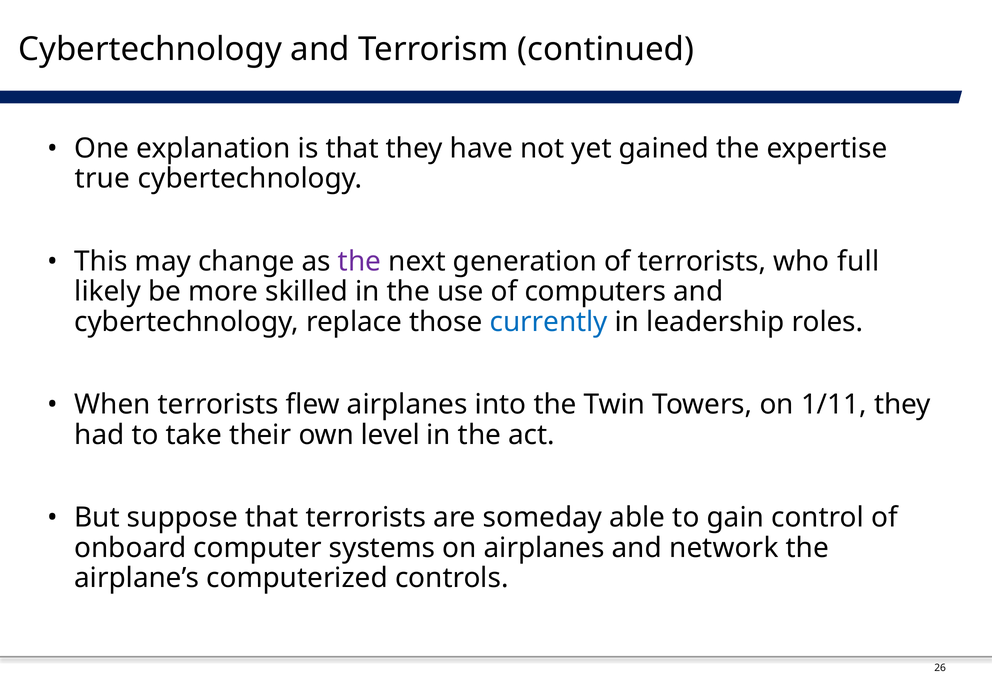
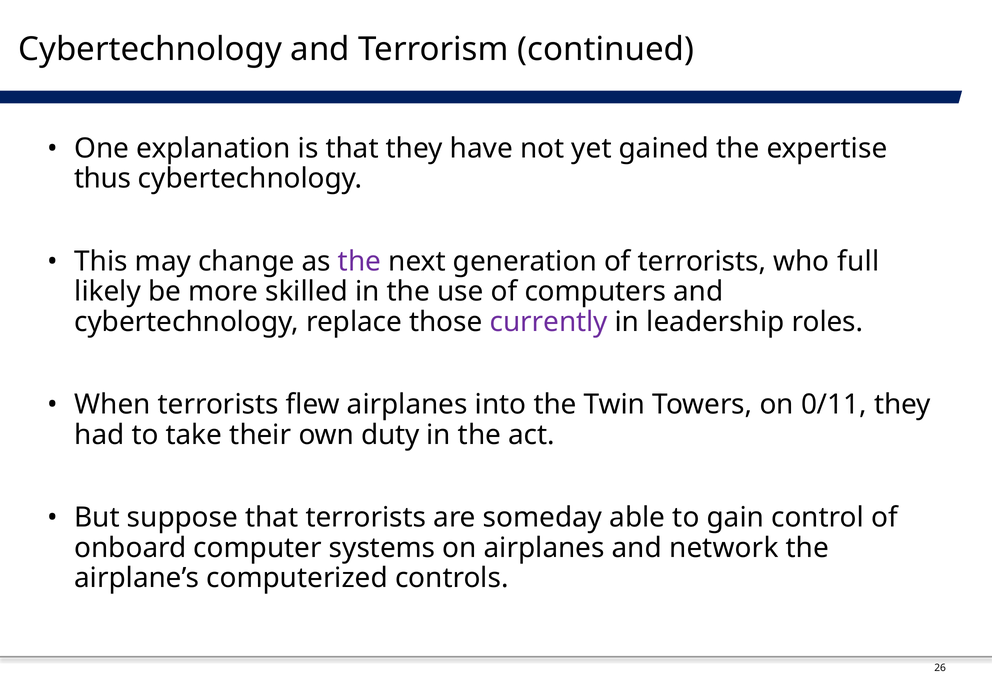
true: true -> thus
currently colour: blue -> purple
1/11: 1/11 -> 0/11
level: level -> duty
